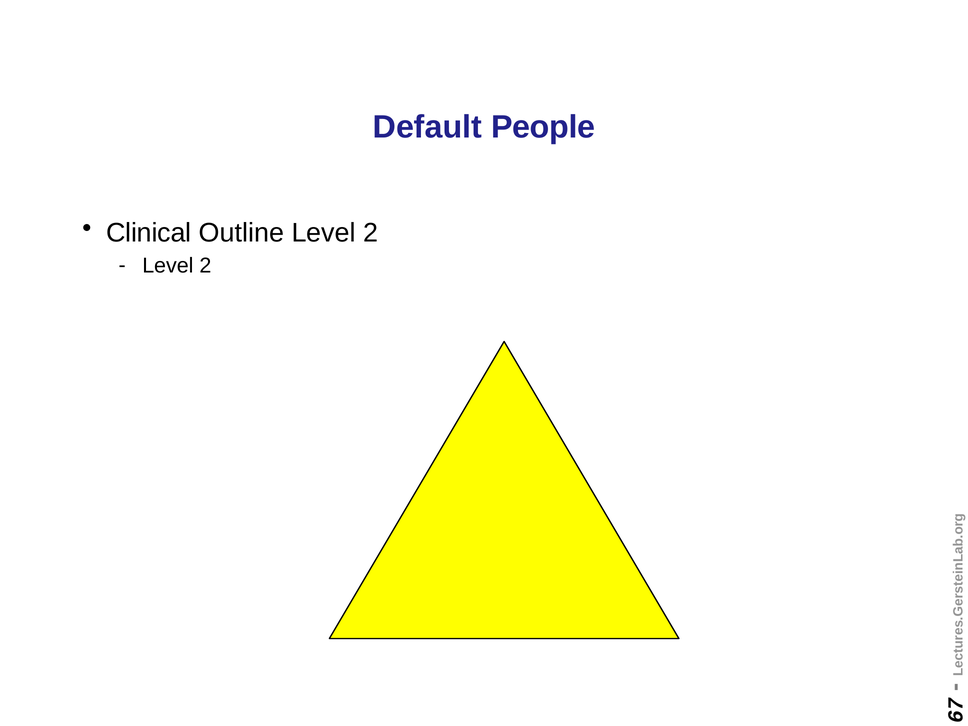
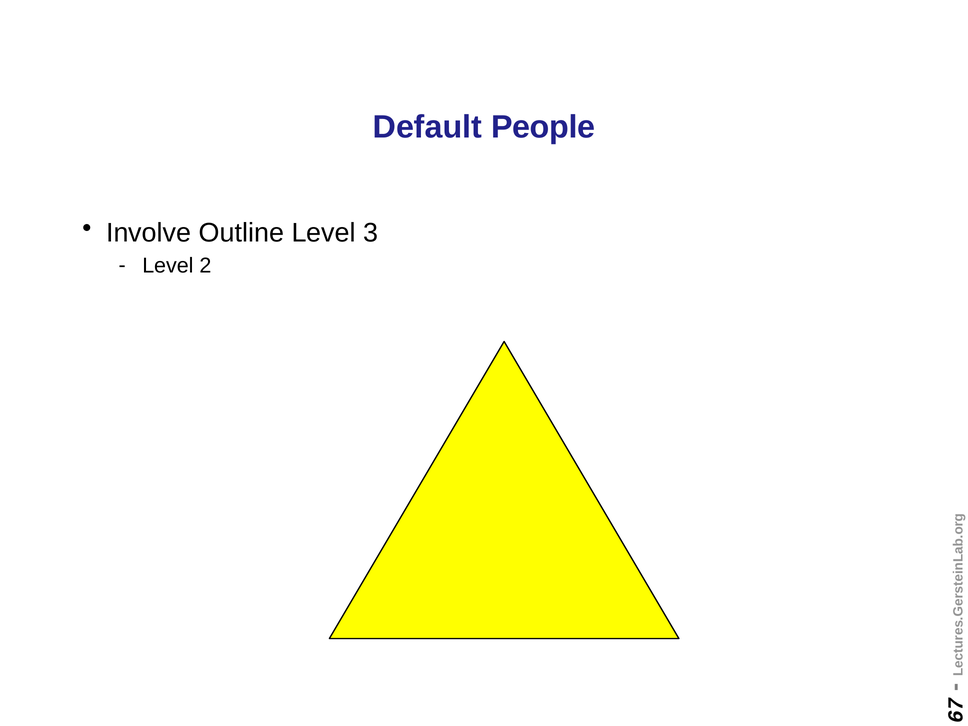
Clinical: Clinical -> Involve
Outline Level 2: 2 -> 3
